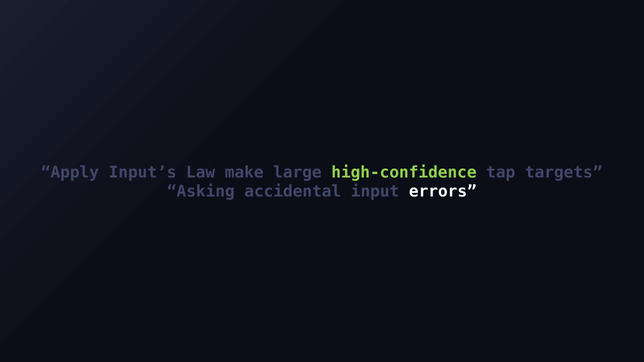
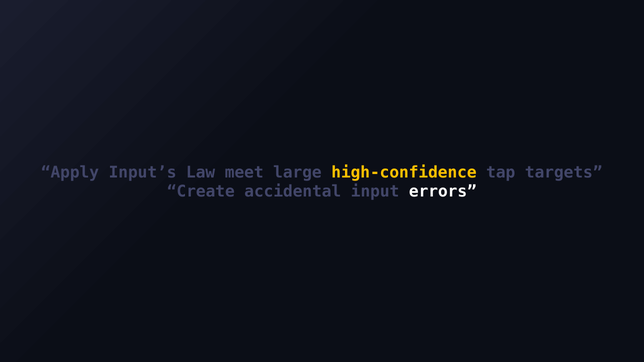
make: make -> meet
high-confidence colour: light green -> yellow
Asking: Asking -> Create
